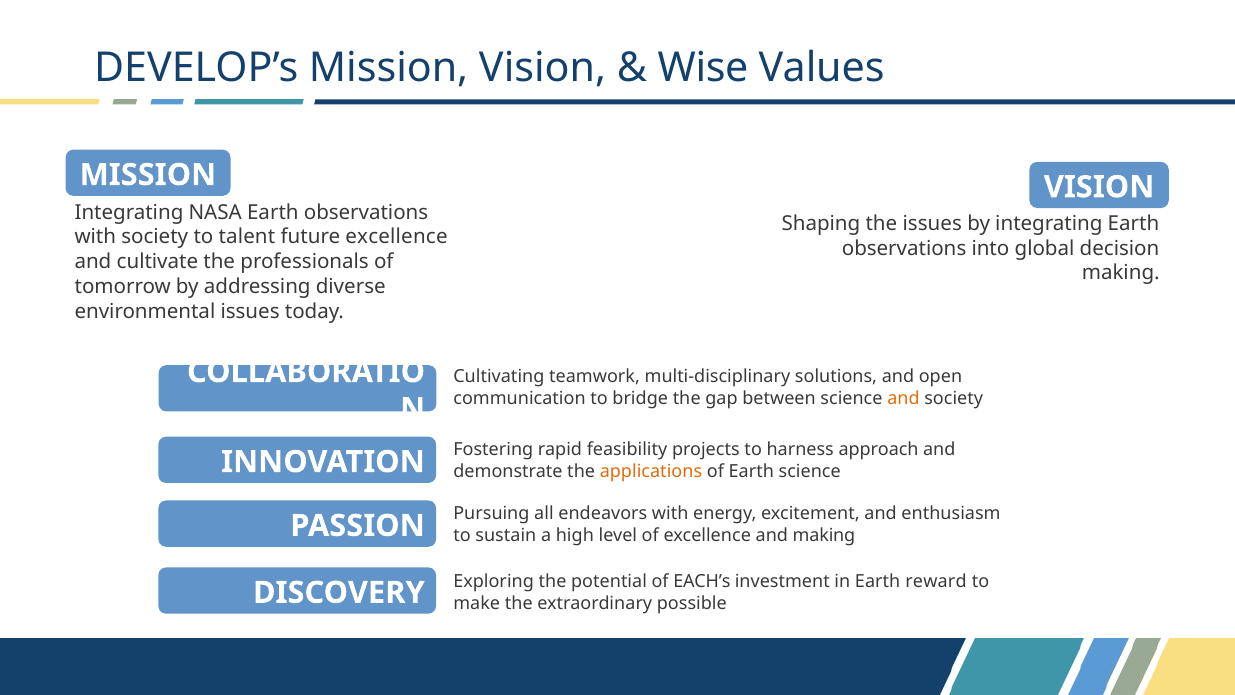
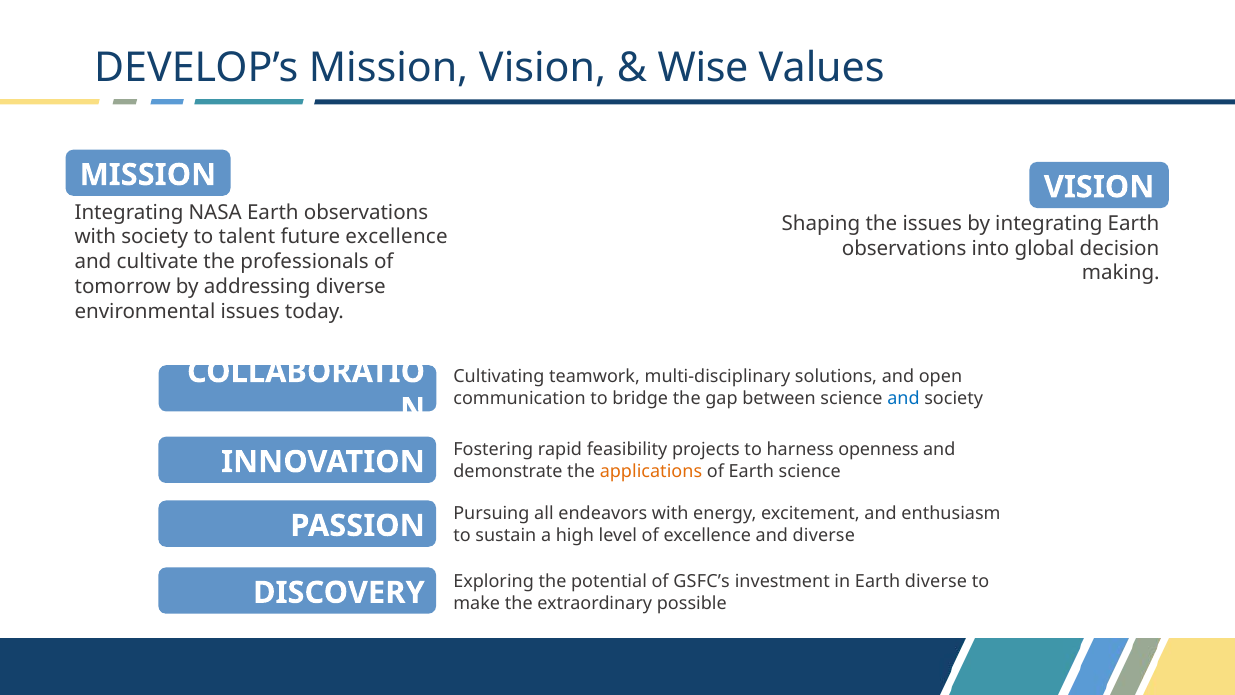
and at (903, 398) colour: orange -> blue
approach: approach -> openness
and making: making -> diverse
EACH’s: EACH’s -> GSFC’s
Earth reward: reward -> diverse
